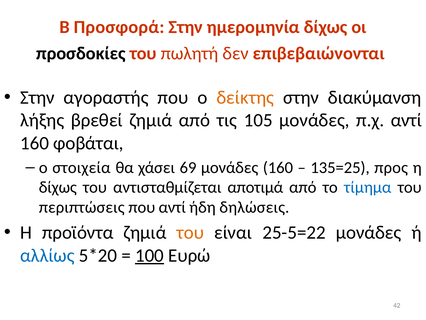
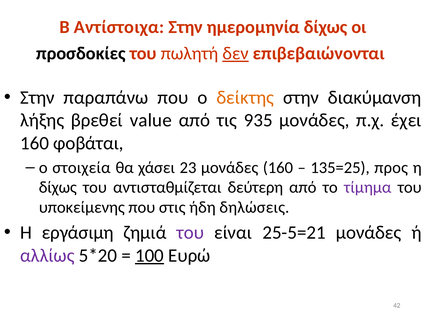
Προσφορά: Προσφορά -> Αντίστοιχα
δεν underline: none -> present
αγοραστής: αγοραστής -> παραπάνω
βρεθεί ζημιά: ζημιά -> value
105: 105 -> 935
π.χ αντί: αντί -> έχει
69: 69 -> 23
αποτιμά: αποτιμά -> δεύτερη
τίμημα colour: blue -> purple
περιπτώσεις: περιπτώσεις -> υποκείμενης
που αντί: αντί -> στις
προϊόντα: προϊόντα -> εργάσιμη
του at (190, 232) colour: orange -> purple
25-5=22: 25-5=22 -> 25-5=21
αλλίως colour: blue -> purple
